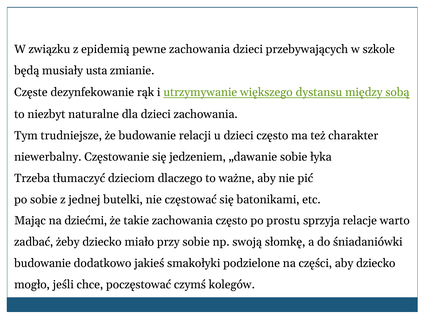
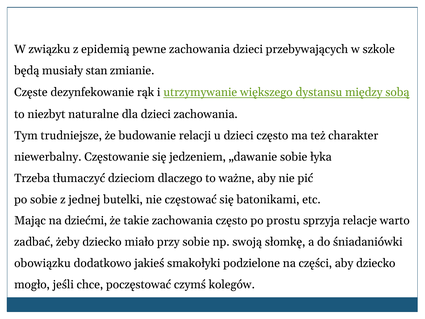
usta: usta -> stan
budowanie at (43, 263): budowanie -> obowiązku
